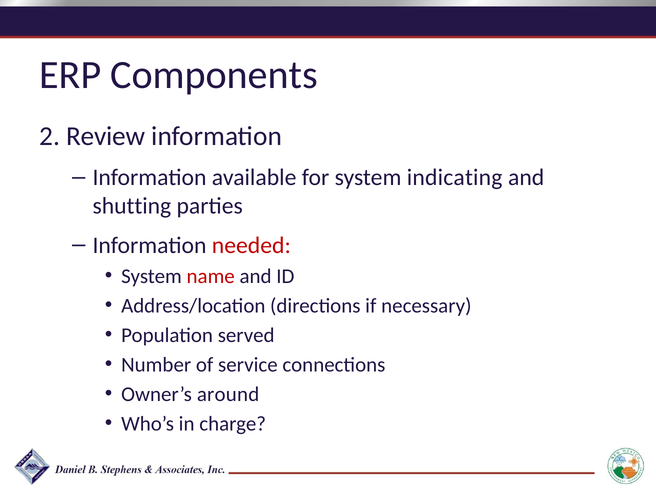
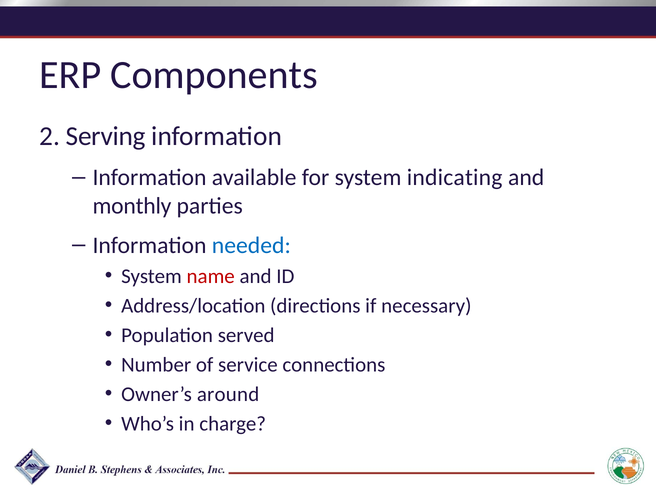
Review: Review -> Serving
shutting: shutting -> monthly
needed colour: red -> blue
